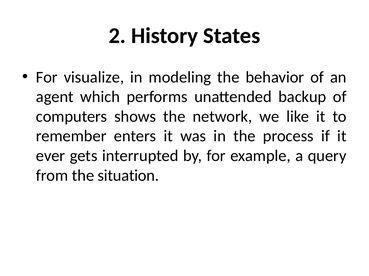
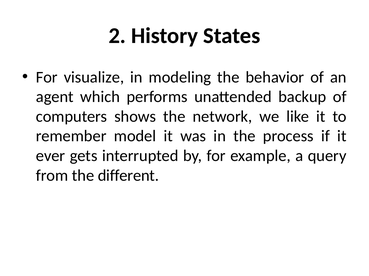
enters: enters -> model
situation: situation -> different
